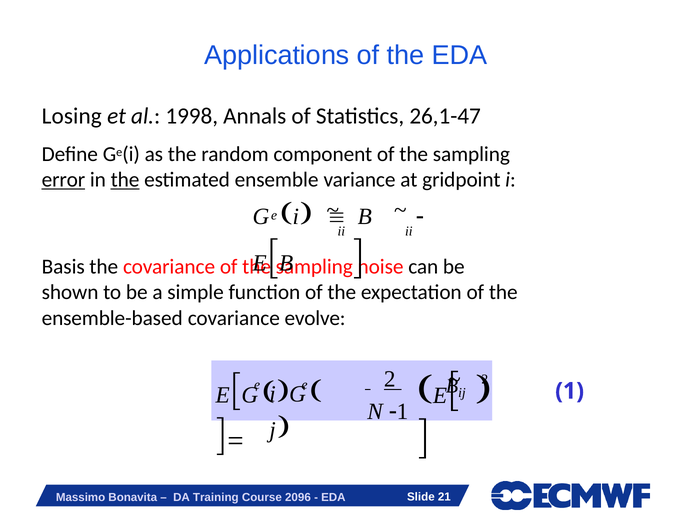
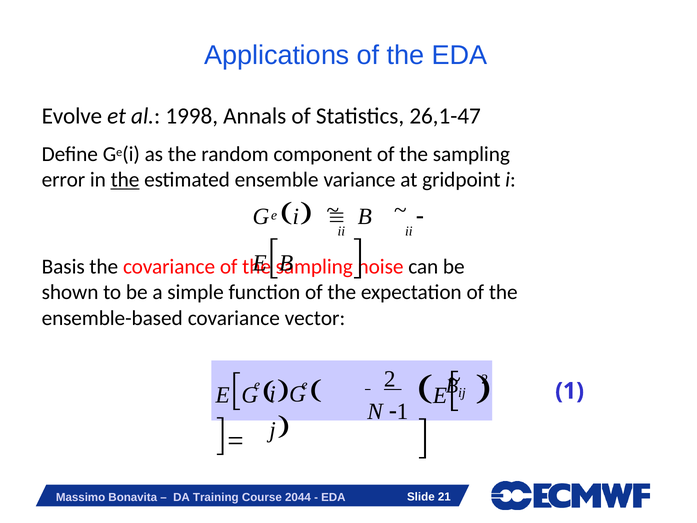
Losing: Losing -> Evolve
error underline: present -> none
evolve: evolve -> vector
2096: 2096 -> 2044
